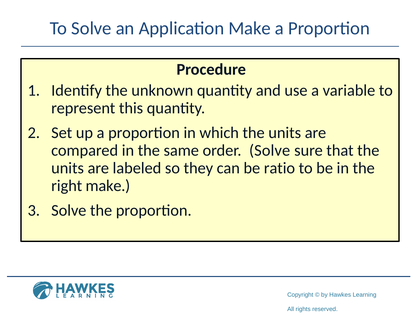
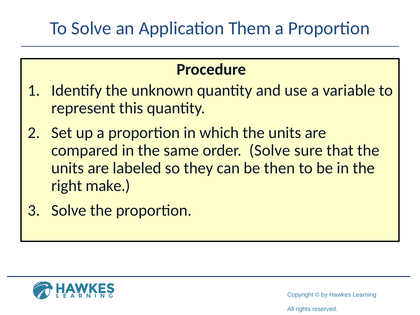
Application Make: Make -> Them
ratio: ratio -> then
